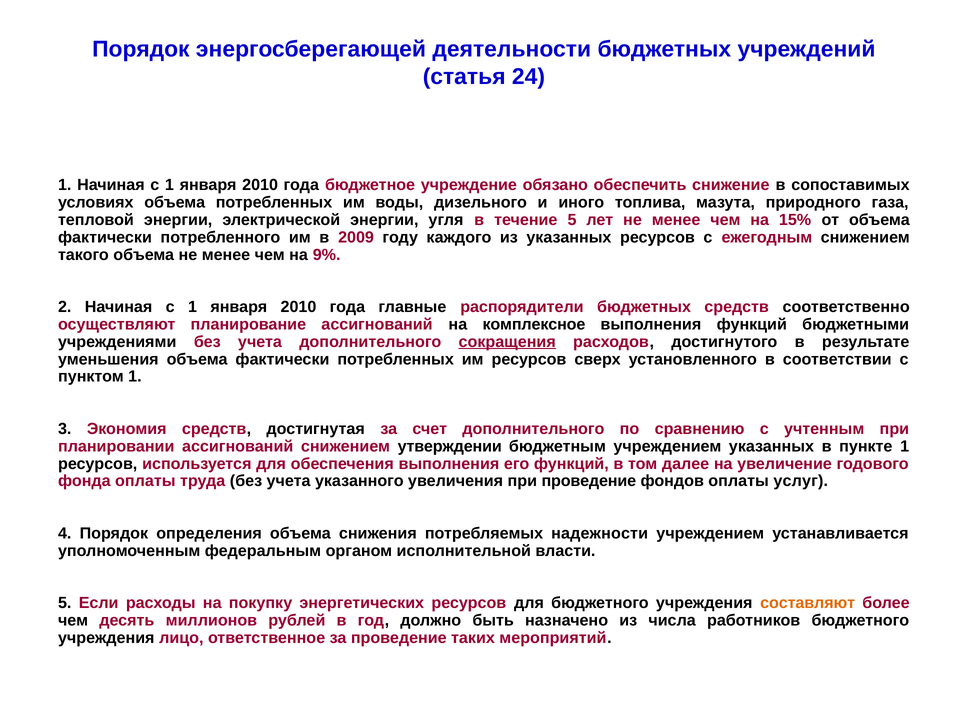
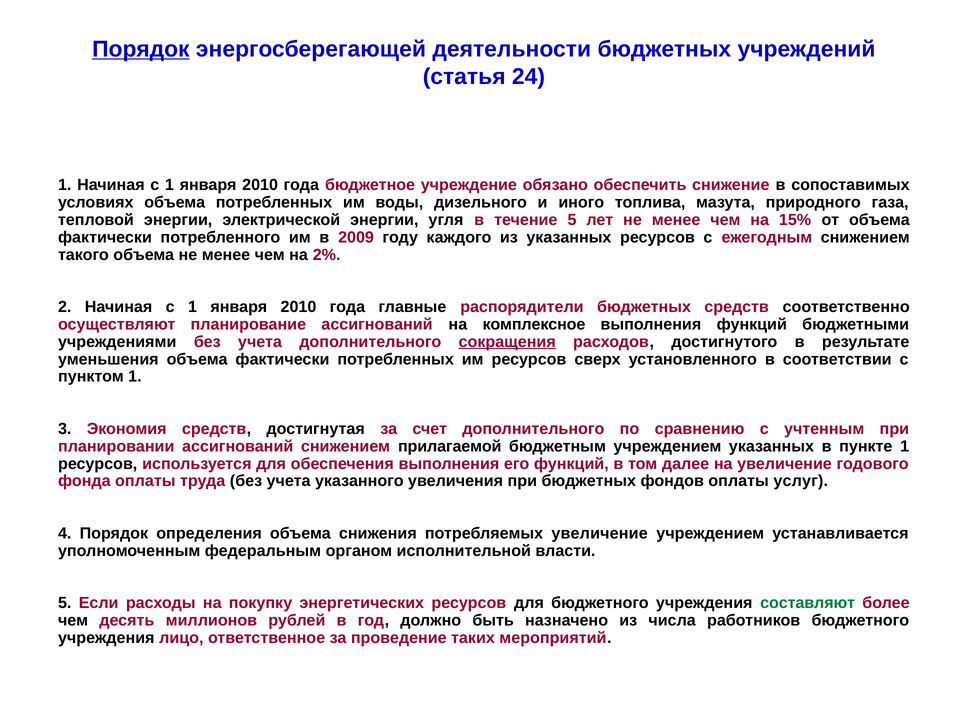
Порядок at (141, 49) underline: none -> present
9%: 9% -> 2%
утверждении: утверждении -> прилагаемой
при проведение: проведение -> бюджетных
потребляемых надежности: надежности -> увеличение
составляют colour: orange -> green
